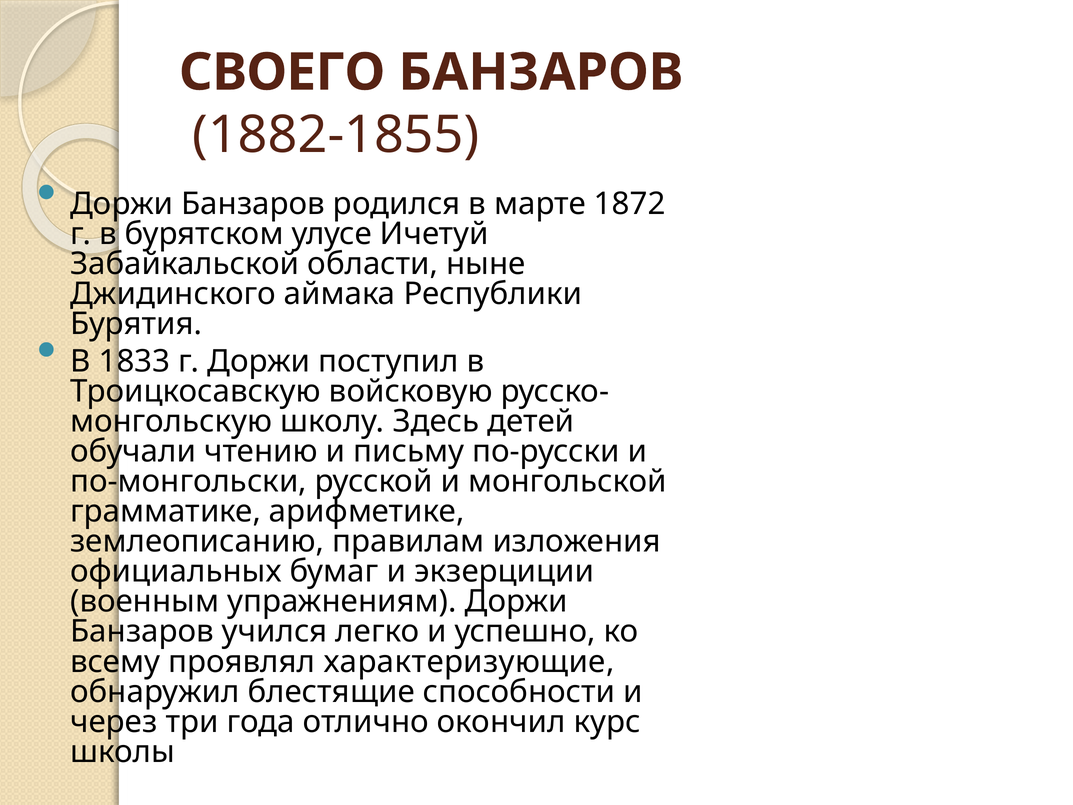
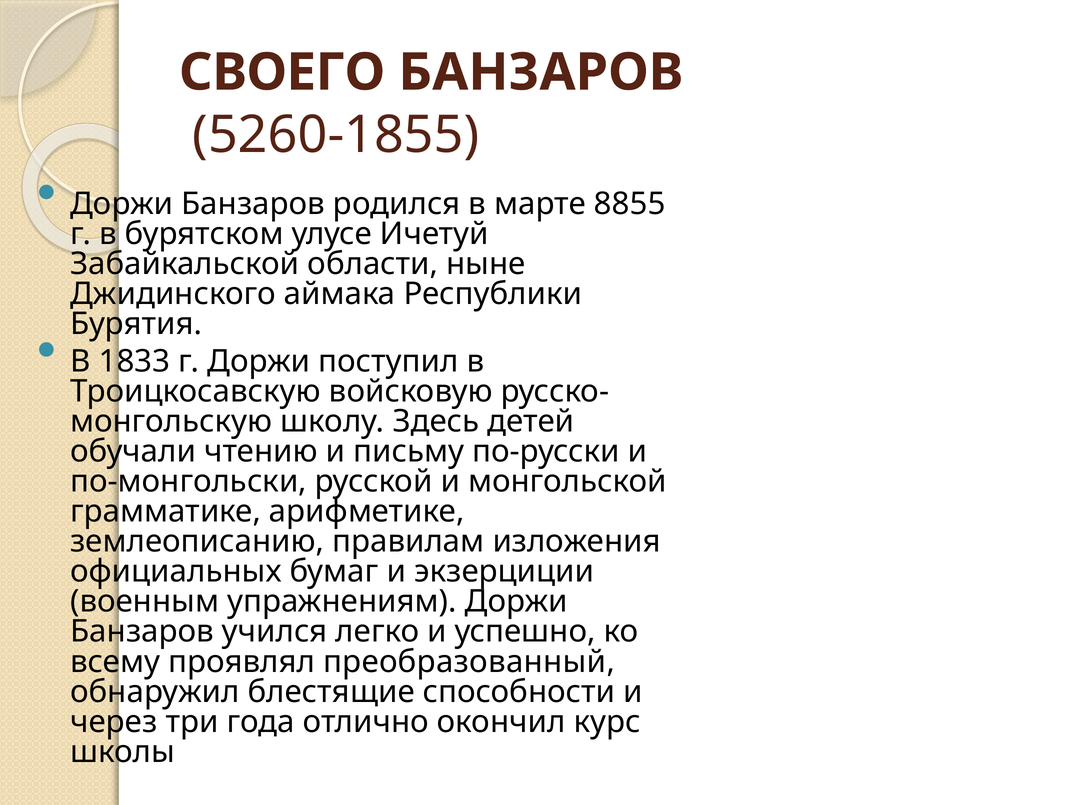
1882-1855: 1882-1855 -> 5260-1855
1872: 1872 -> 8855
характеризующие: характеризующие -> преобразованный
